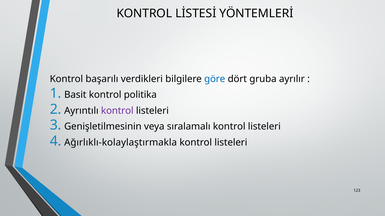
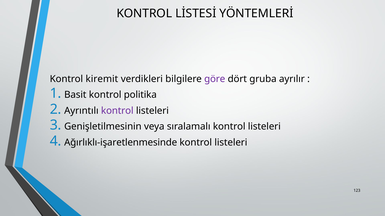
başarılı: başarılı -> kiremit
göre colour: blue -> purple
Ağırlıklı-kolaylaştırmakla: Ağırlıklı-kolaylaştırmakla -> Ağırlıklı-işaretlenmesinde
